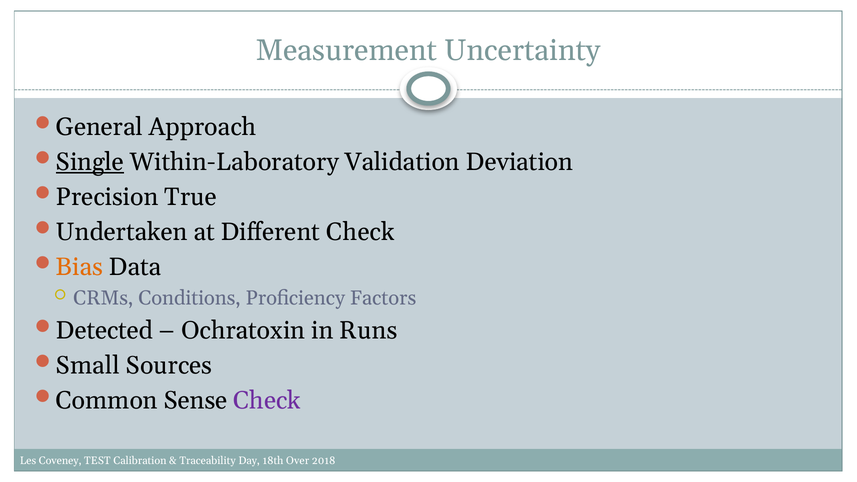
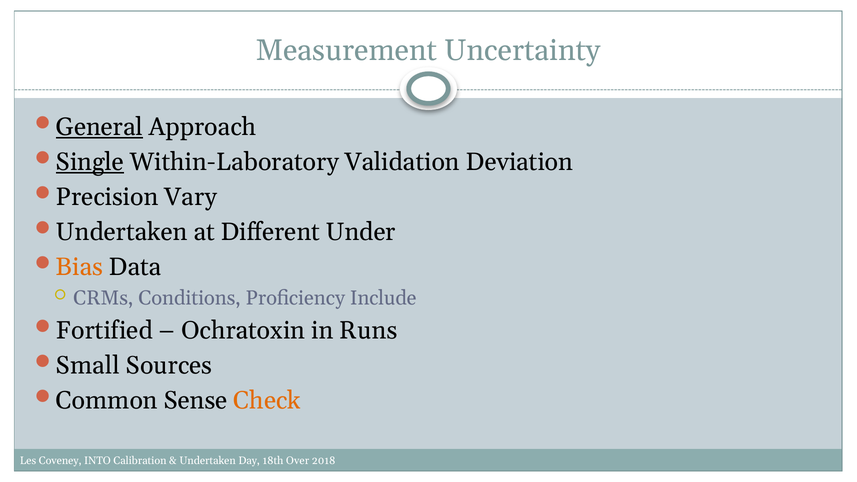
General underline: none -> present
True: True -> Vary
Different Check: Check -> Under
Factors: Factors -> Include
Detected: Detected -> Fortified
Check at (267, 400) colour: purple -> orange
TEST: TEST -> INTO
Traceability at (208, 461): Traceability -> Undertaken
